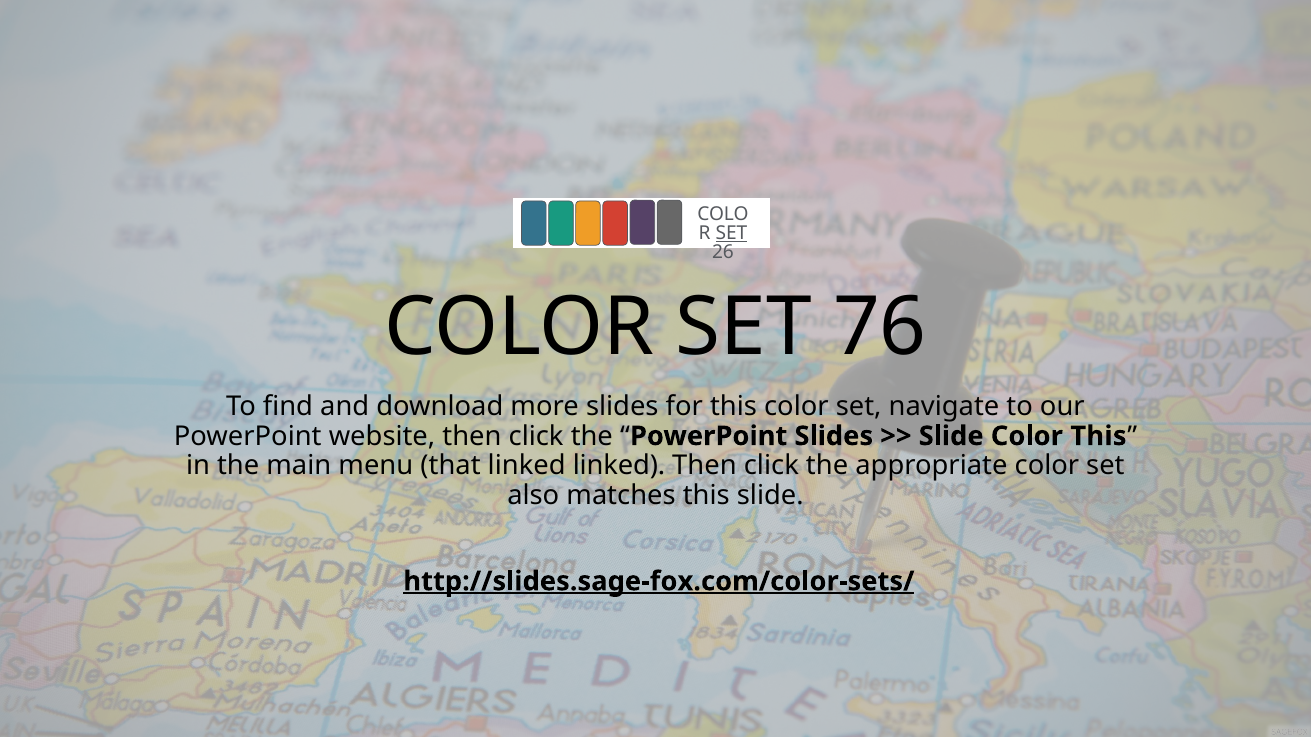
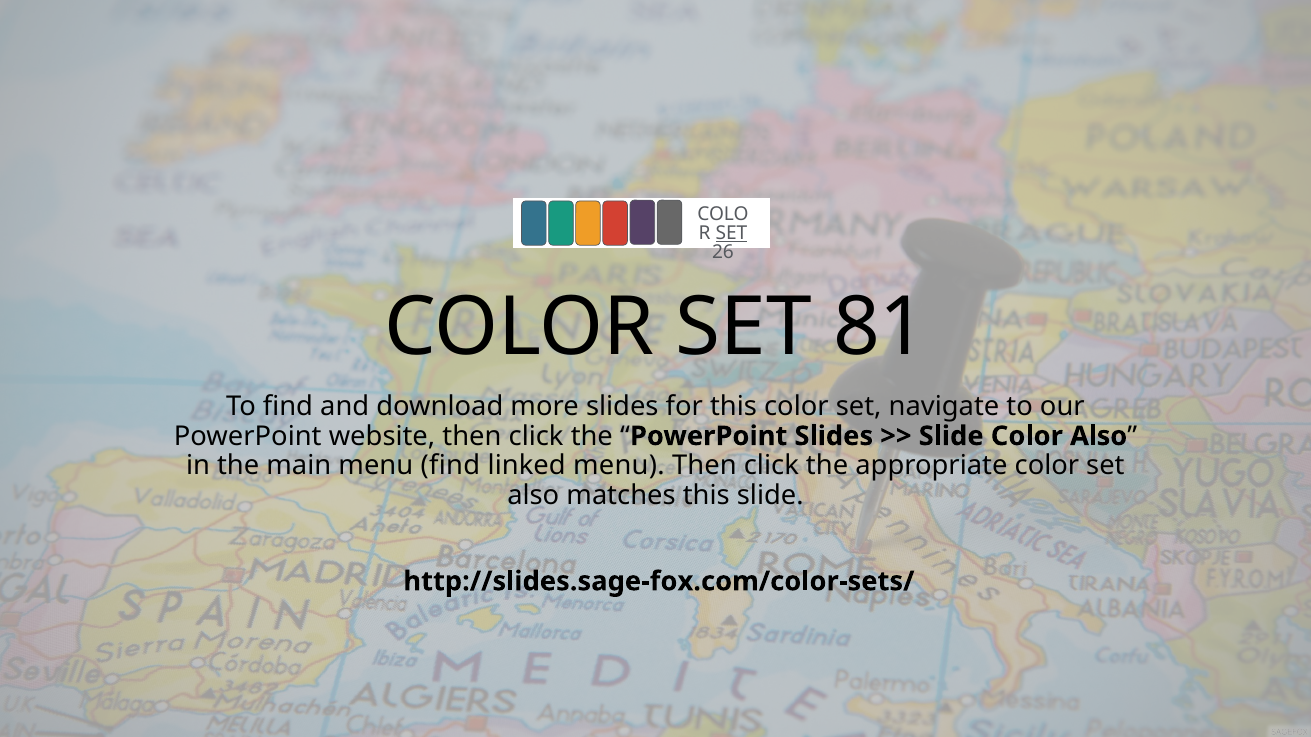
76: 76 -> 81
Color This: This -> Also
menu that: that -> find
linked linked: linked -> menu
http://slides.sage-fox.com/color-sets/ underline: present -> none
